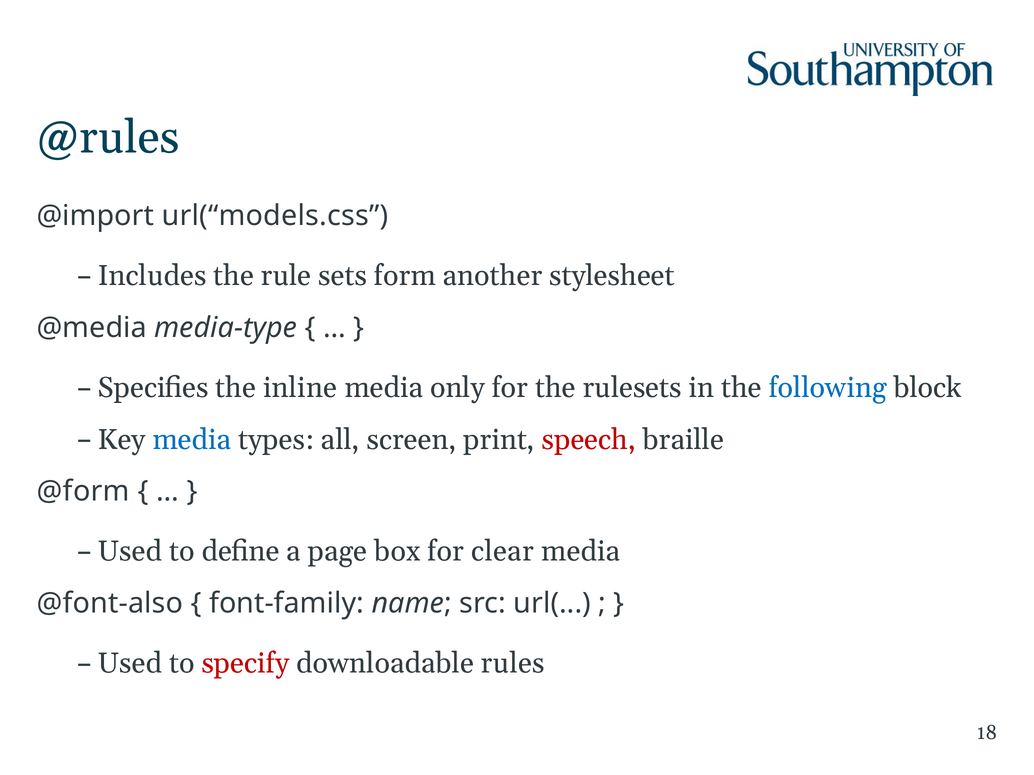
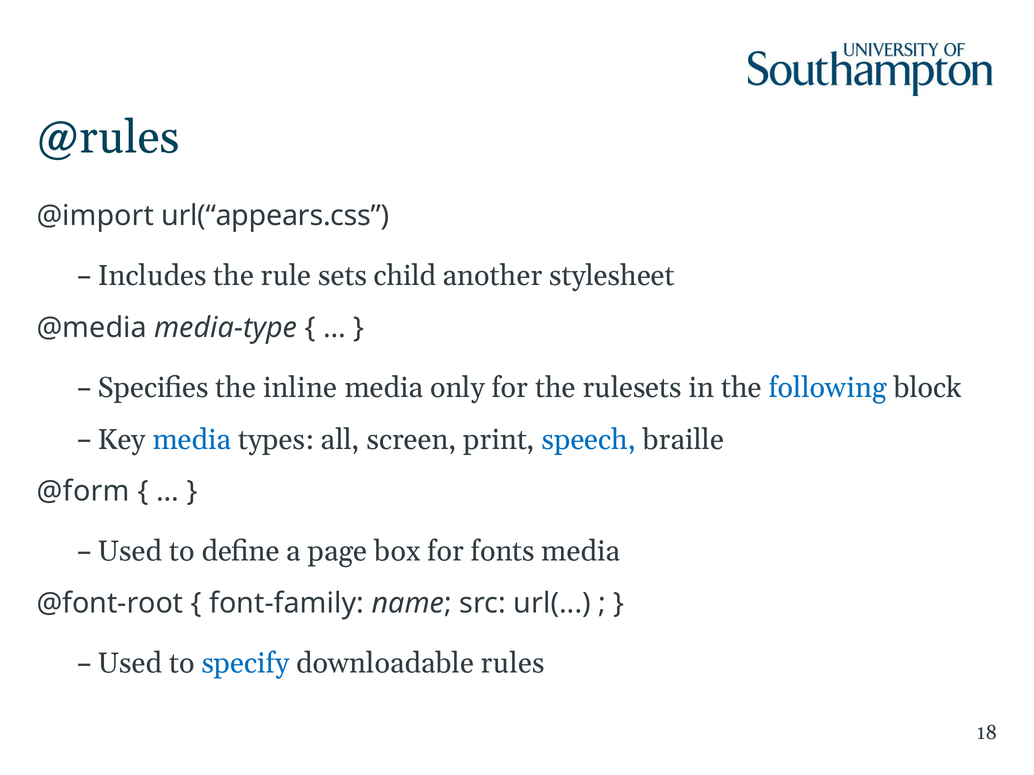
url(“models.css: url(“models.css -> url(“appears.css
form: form -> child
speech colour: red -> blue
clear: clear -> fonts
@font-also: @font-also -> @font-root
specify colour: red -> blue
